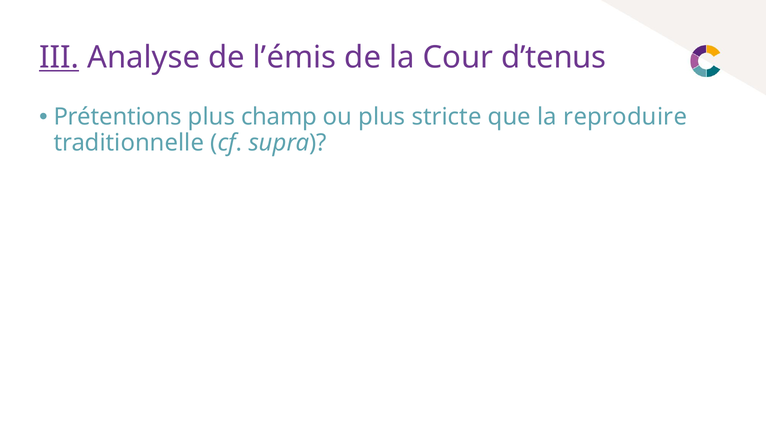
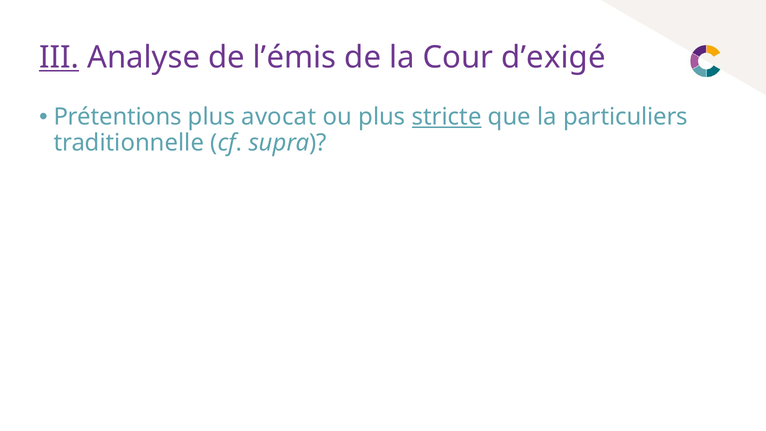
d’tenus: d’tenus -> d’exigé
champ: champ -> avocat
stricte underline: none -> present
reproduire: reproduire -> particuliers
